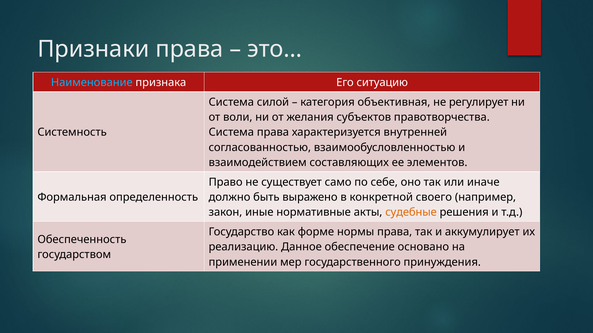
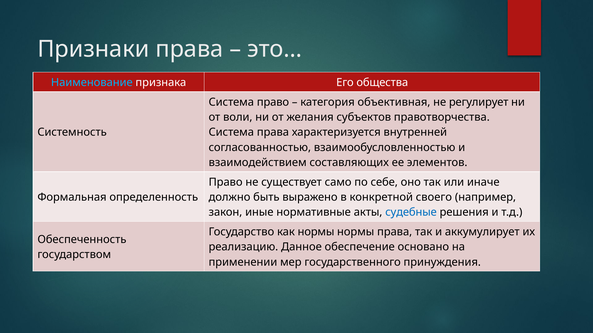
ситуацию: ситуацию -> общества
Система силой: силой -> право
судебные colour: orange -> blue
как форме: форме -> нормы
